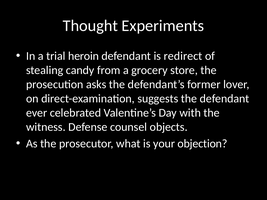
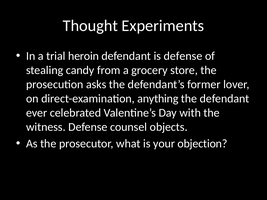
is redirect: redirect -> defense
suggests: suggests -> anything
